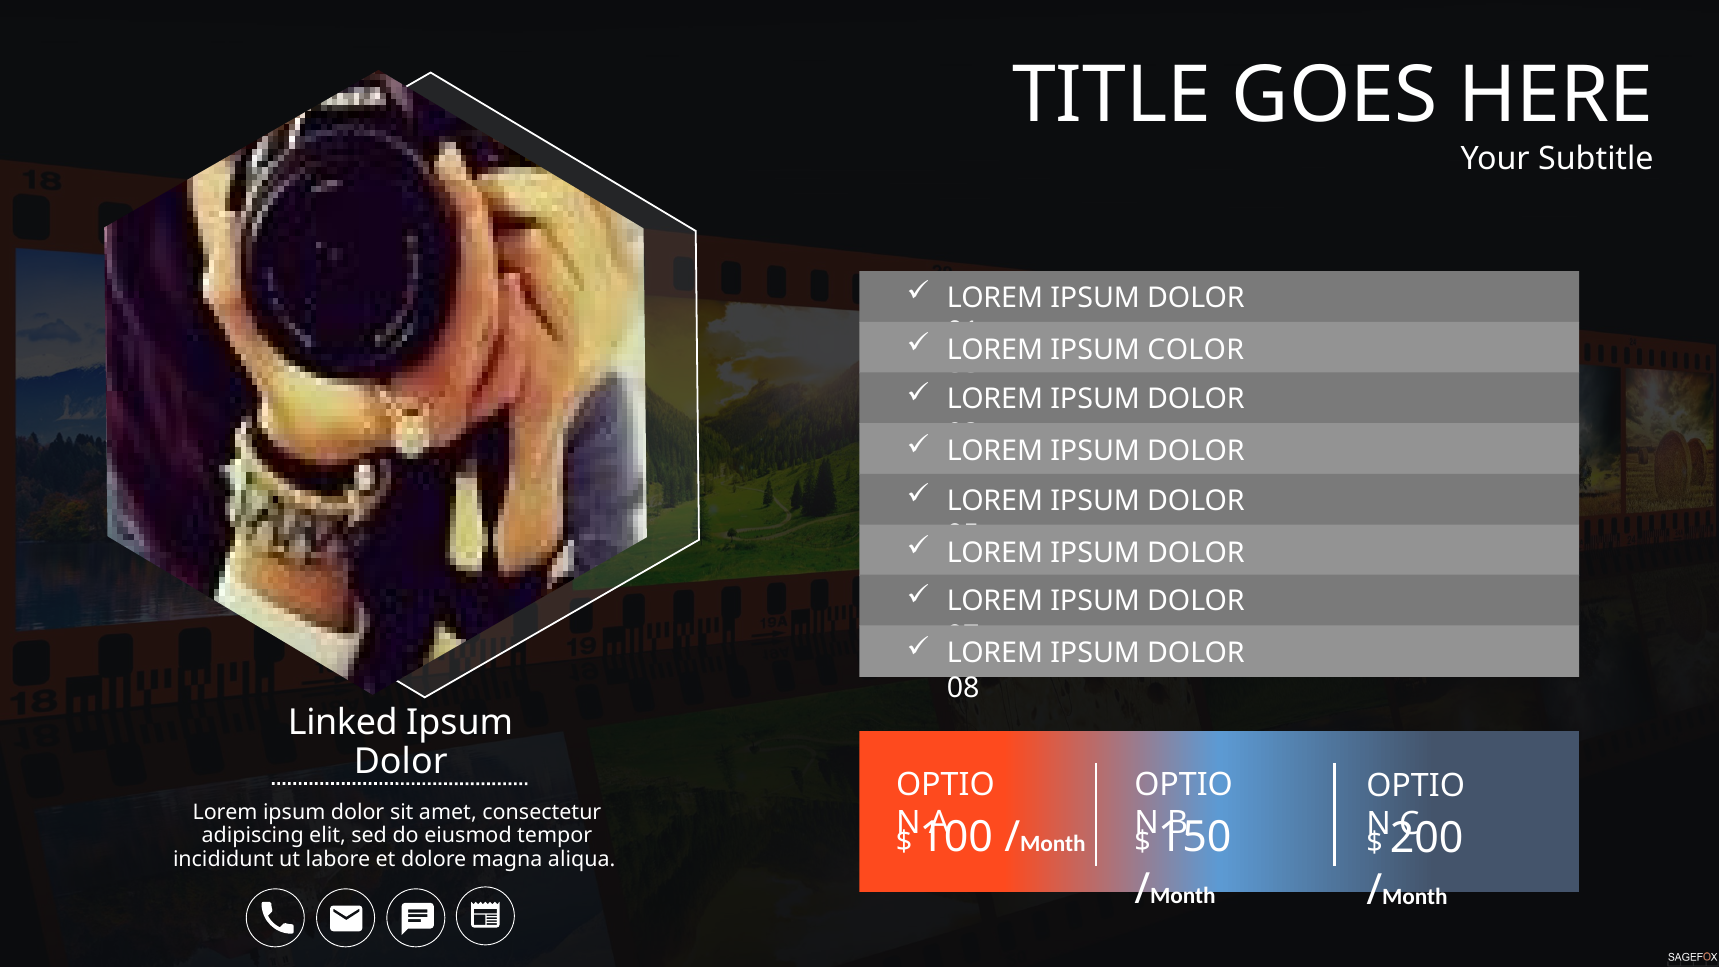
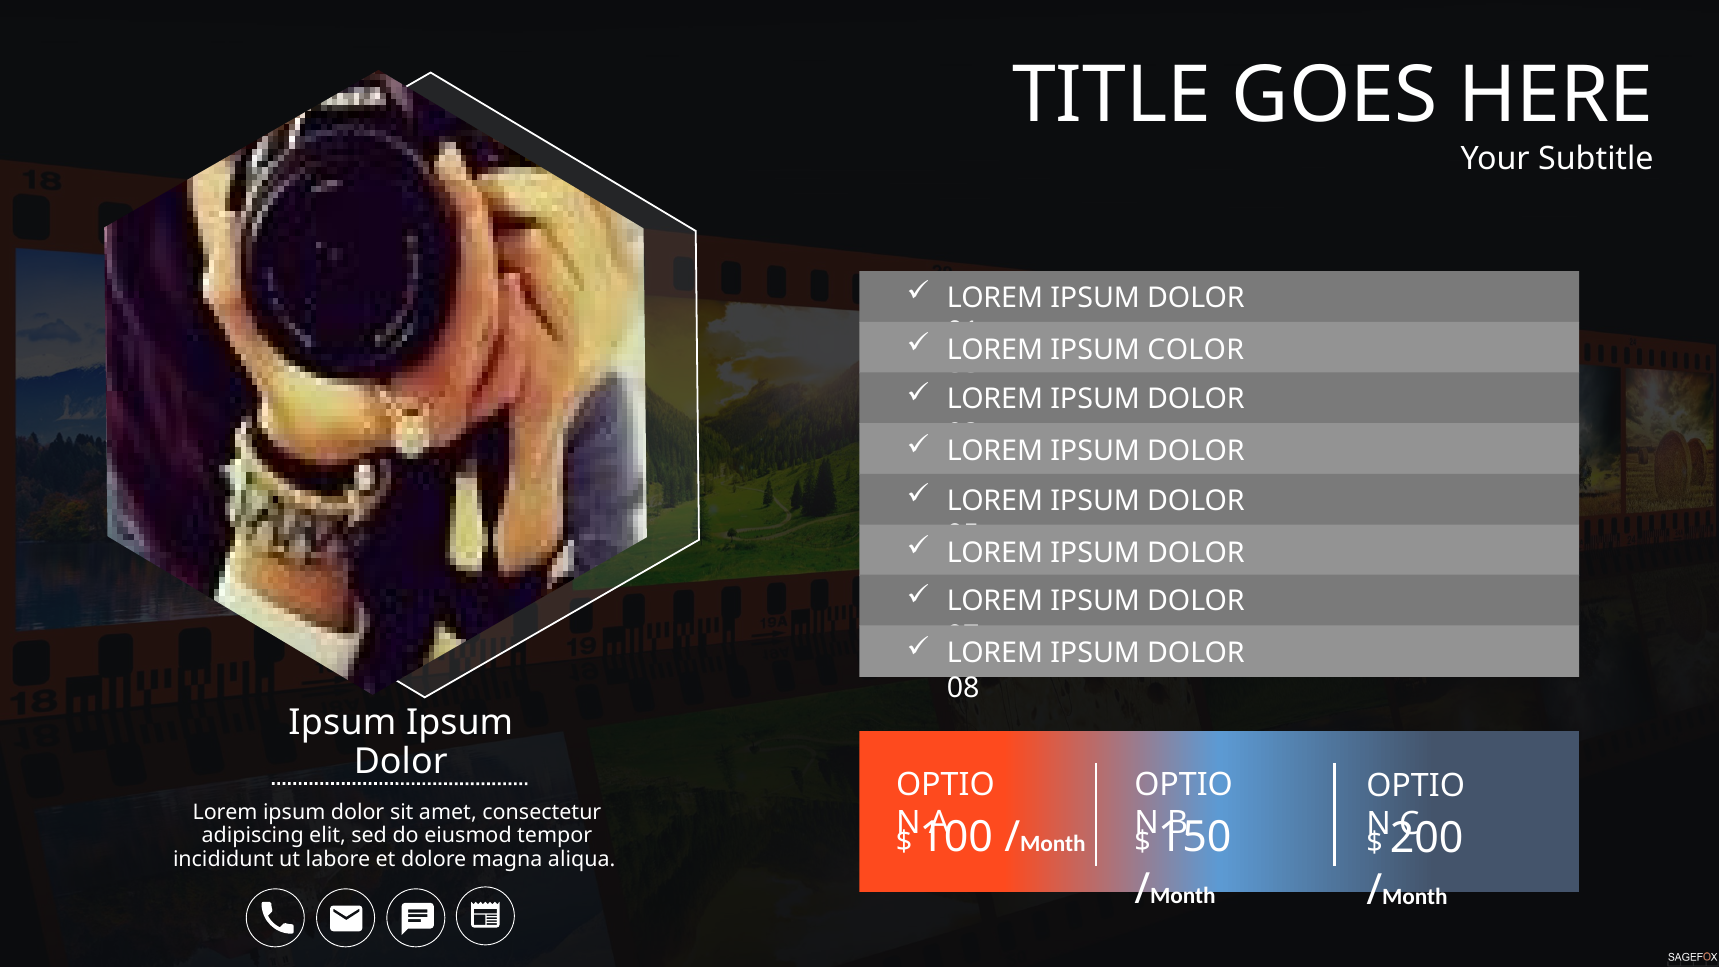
Linked at (343, 723): Linked -> Ipsum
